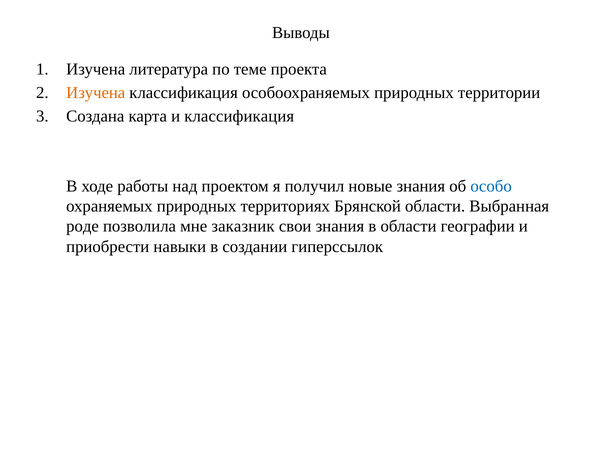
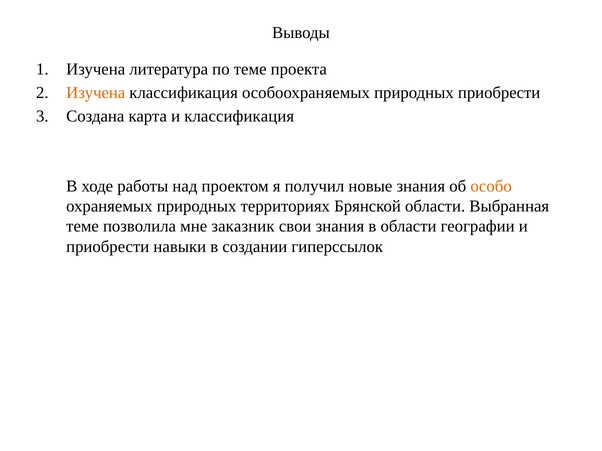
природных территории: территории -> приобрести
особо colour: blue -> orange
роде at (83, 227): роде -> теме
